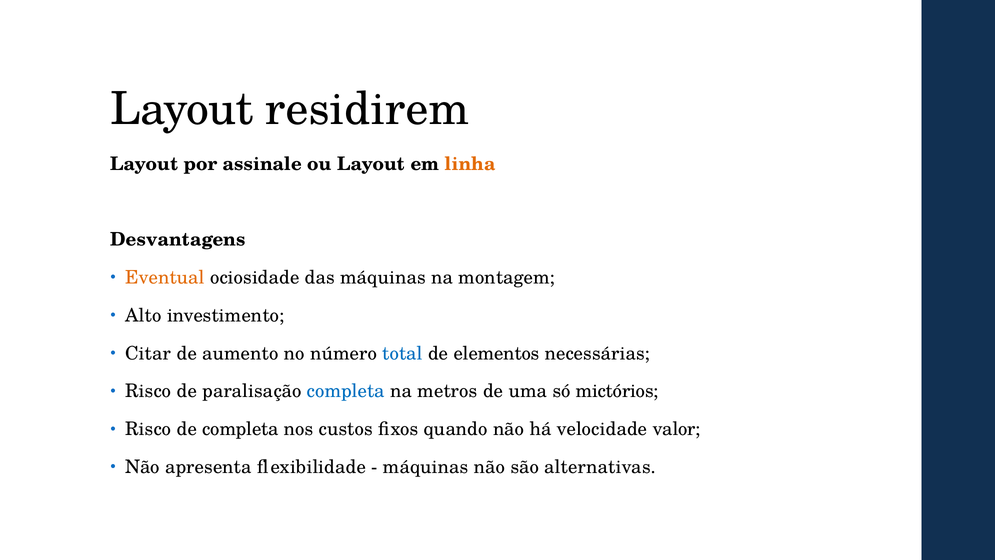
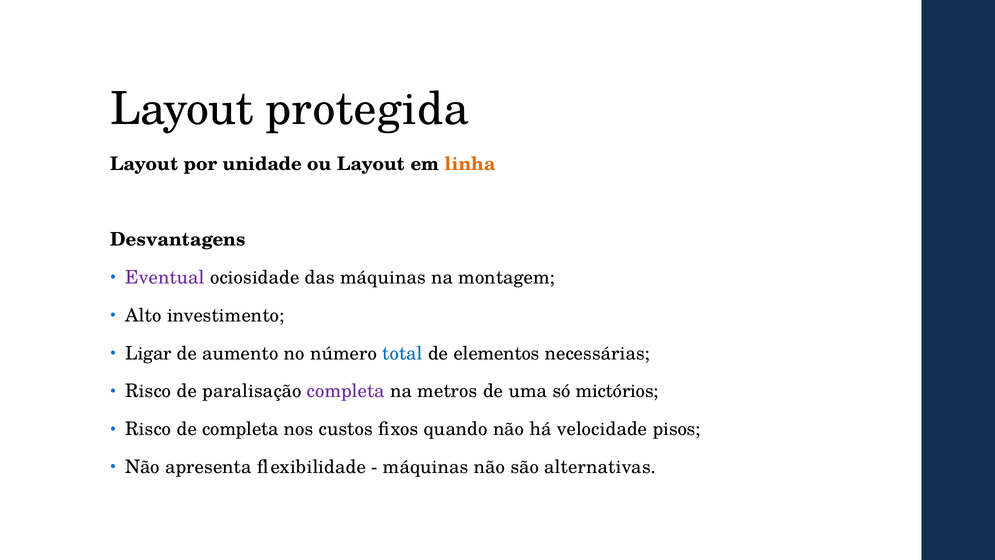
residirem: residirem -> protegida
assinale: assinale -> unidade
Eventual colour: orange -> purple
Citar: Citar -> Ligar
completa at (346, 391) colour: blue -> purple
valor: valor -> pisos
